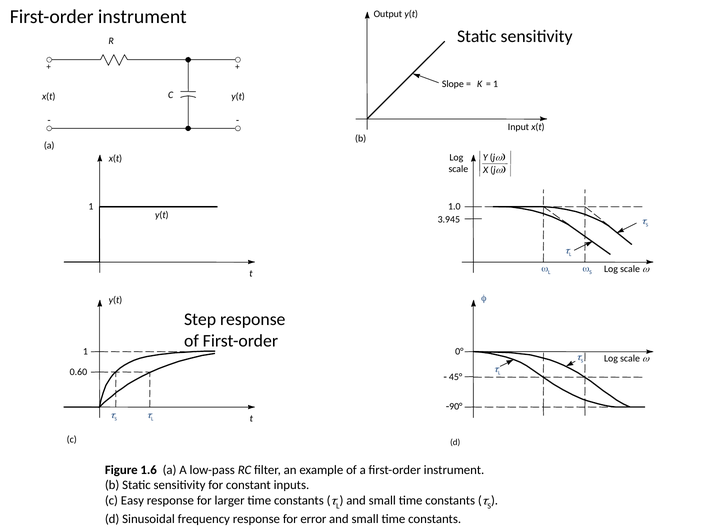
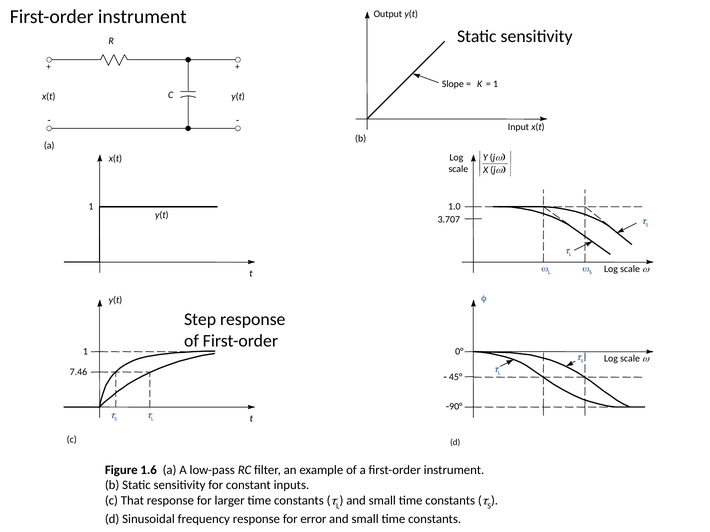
3.945: 3.945 -> 3.707
0.60: 0.60 -> 7.46
Easy: Easy -> That
